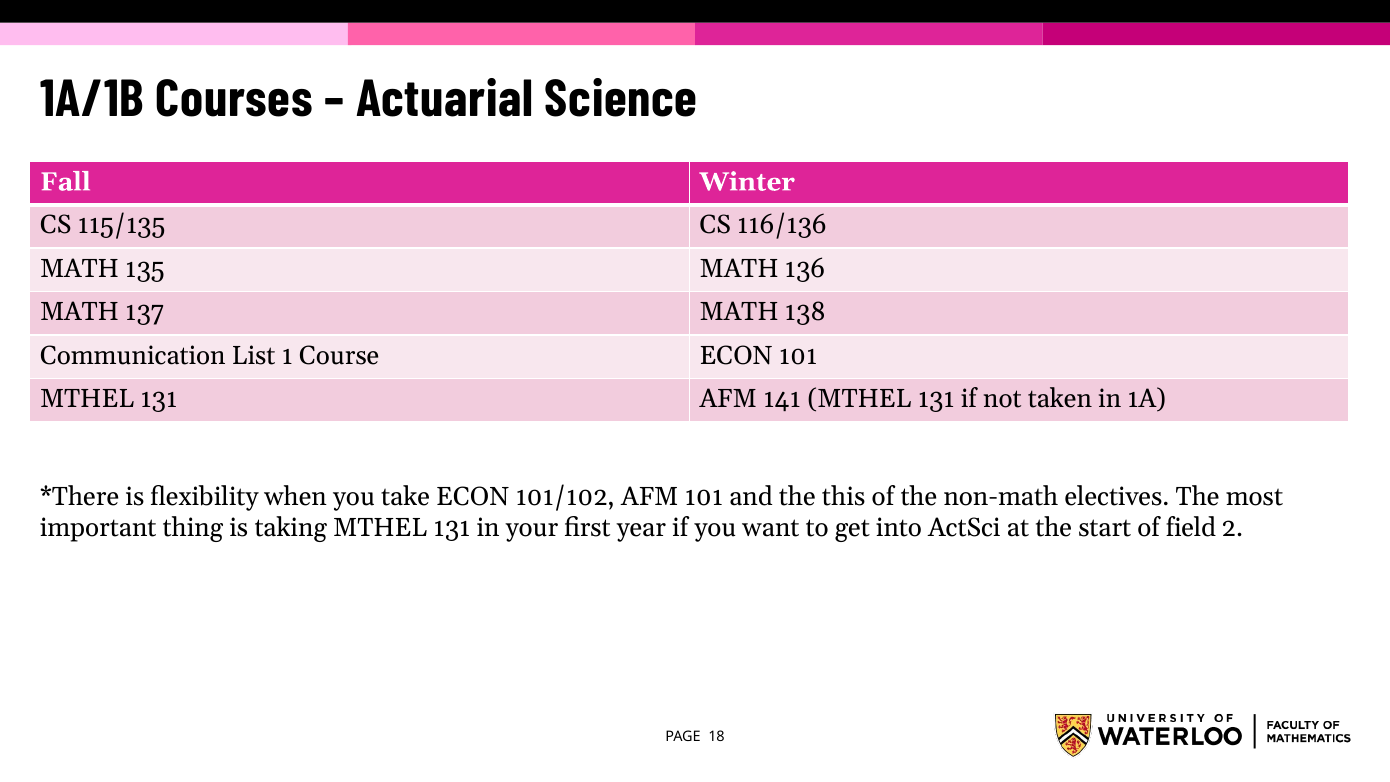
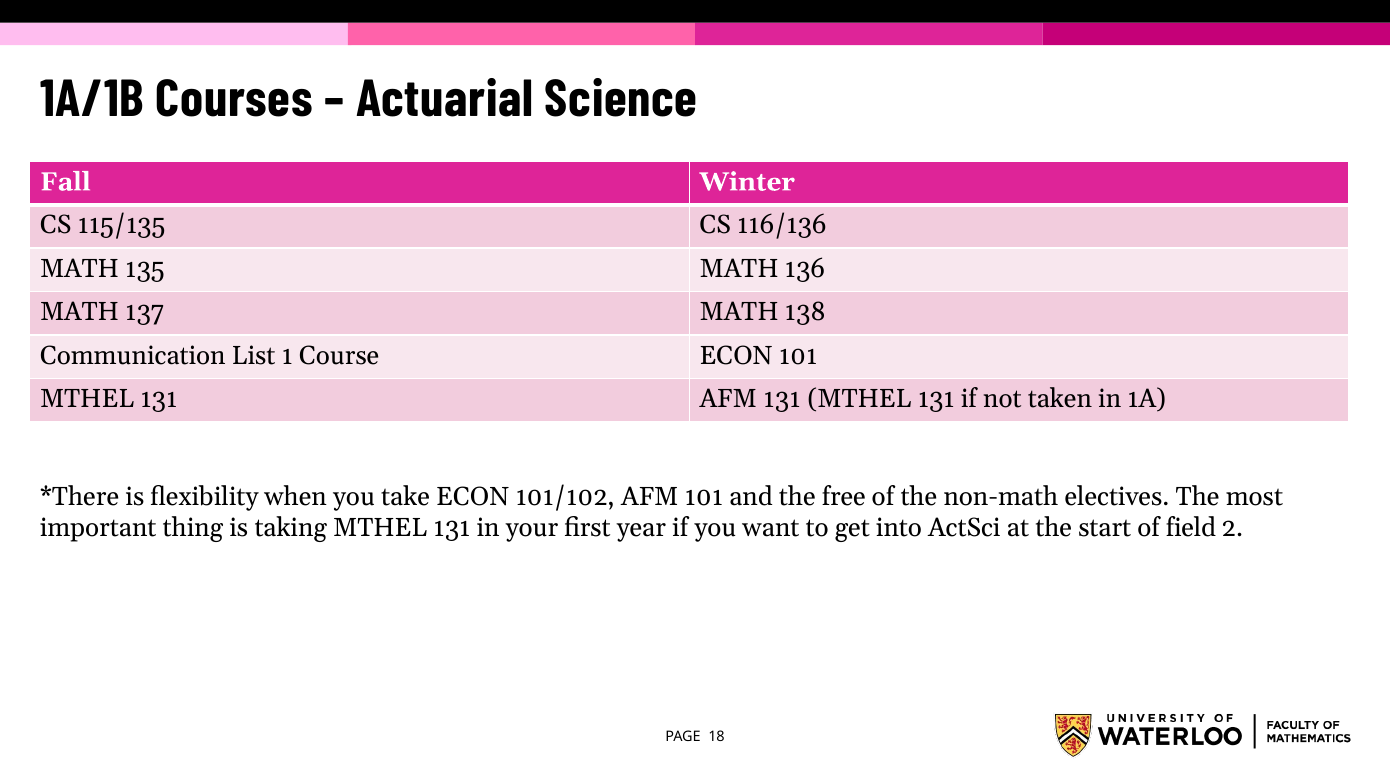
AFM 141: 141 -> 131
this: this -> free
